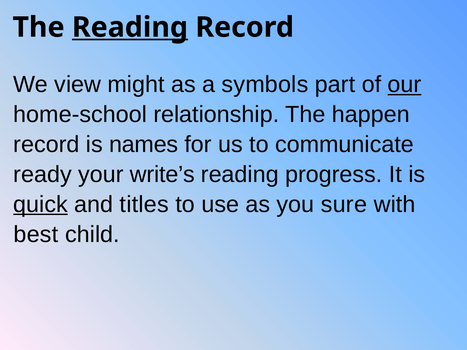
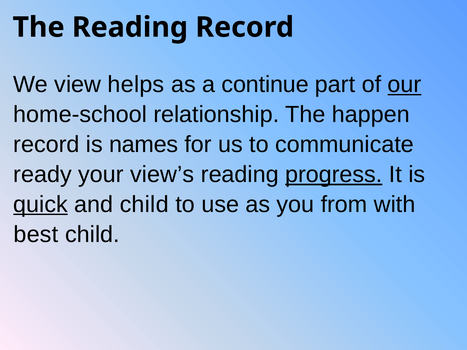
Reading at (130, 27) underline: present -> none
might: might -> helps
symbols: symbols -> continue
write’s: write’s -> view’s
progress underline: none -> present
and titles: titles -> child
sure: sure -> from
